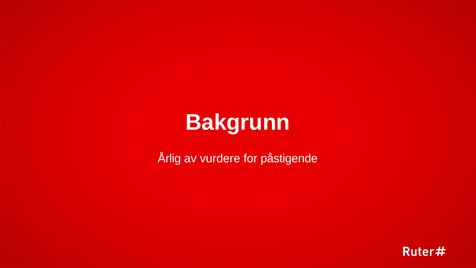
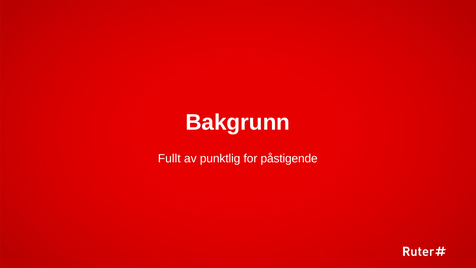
Årlig: Årlig -> Fullt
vurdere: vurdere -> punktlig
